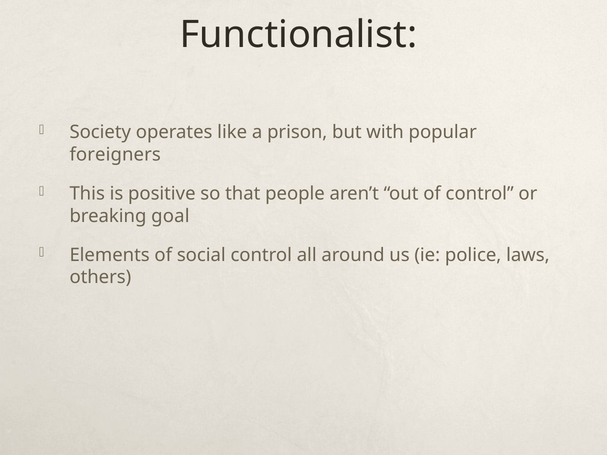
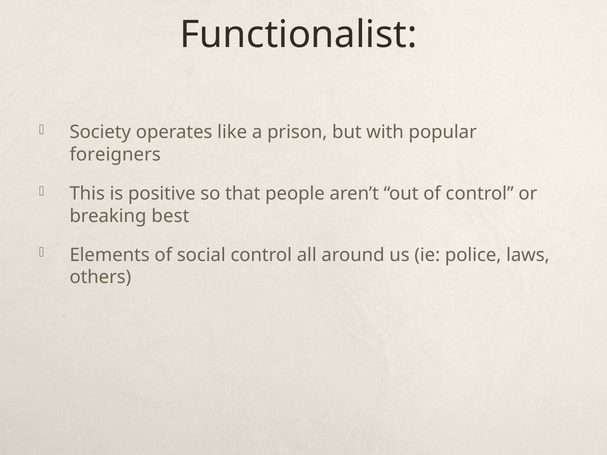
goal: goal -> best
